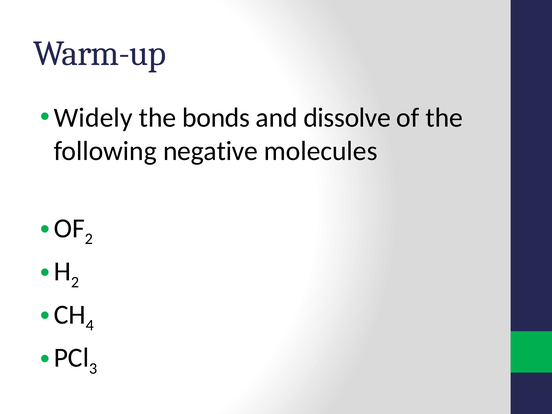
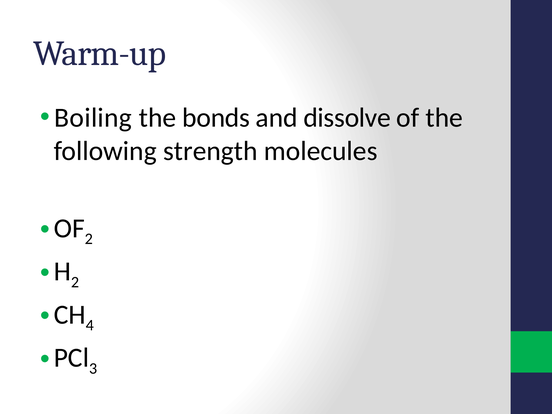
Widely: Widely -> Boiling
negative: negative -> strength
